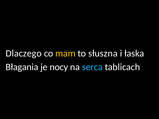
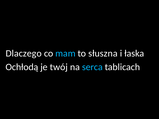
mam colour: yellow -> light blue
Błagania: Błagania -> Ochłodą
nocy: nocy -> twój
